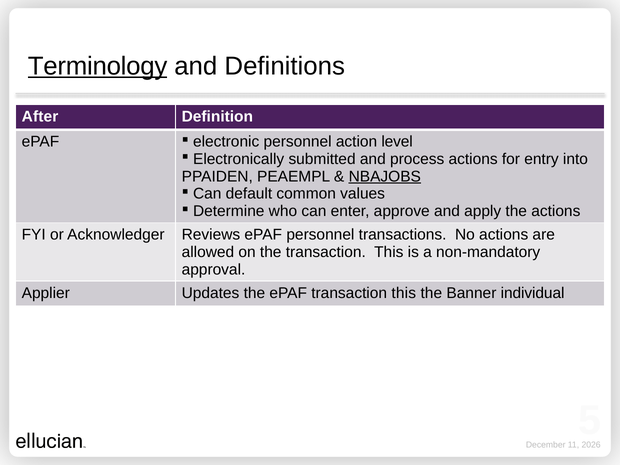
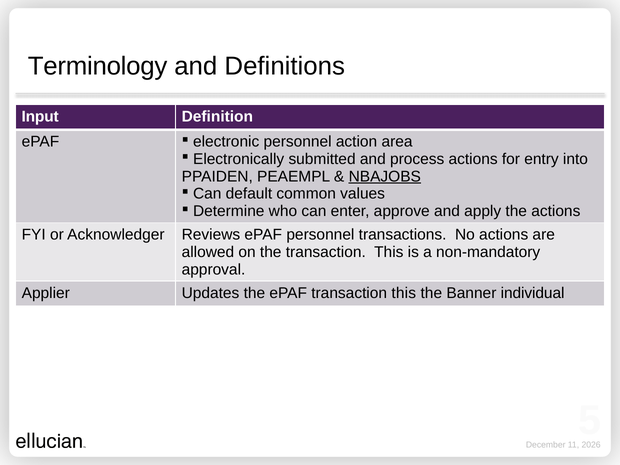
Terminology underline: present -> none
After: After -> Input
level: level -> area
